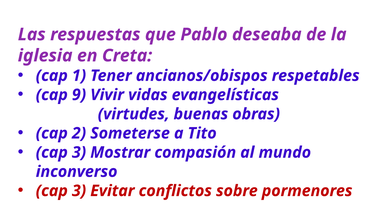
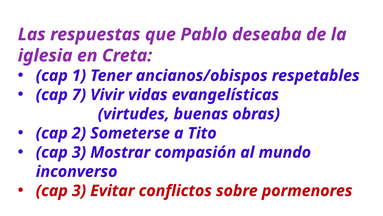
9: 9 -> 7
